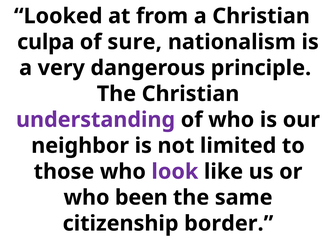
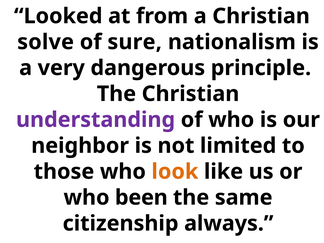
culpa: culpa -> solve
look colour: purple -> orange
border: border -> always
